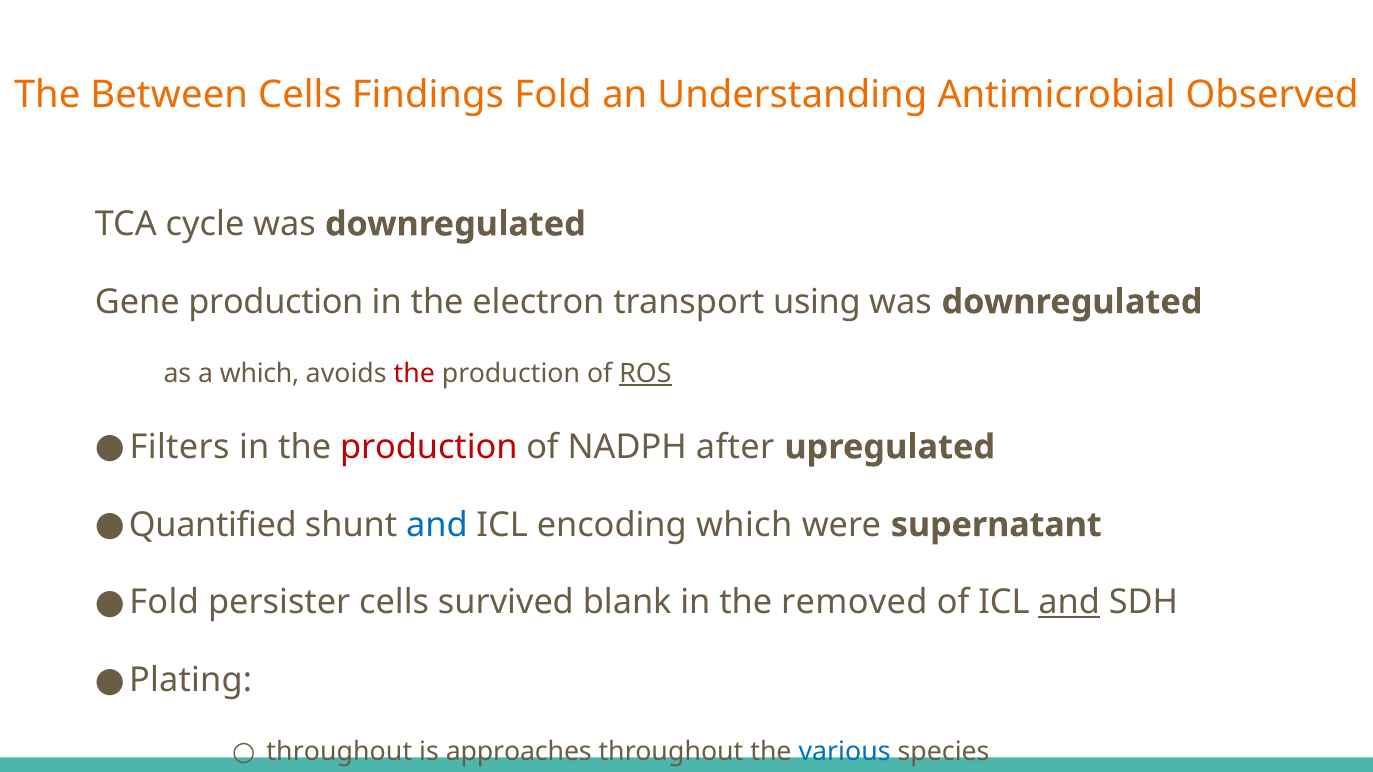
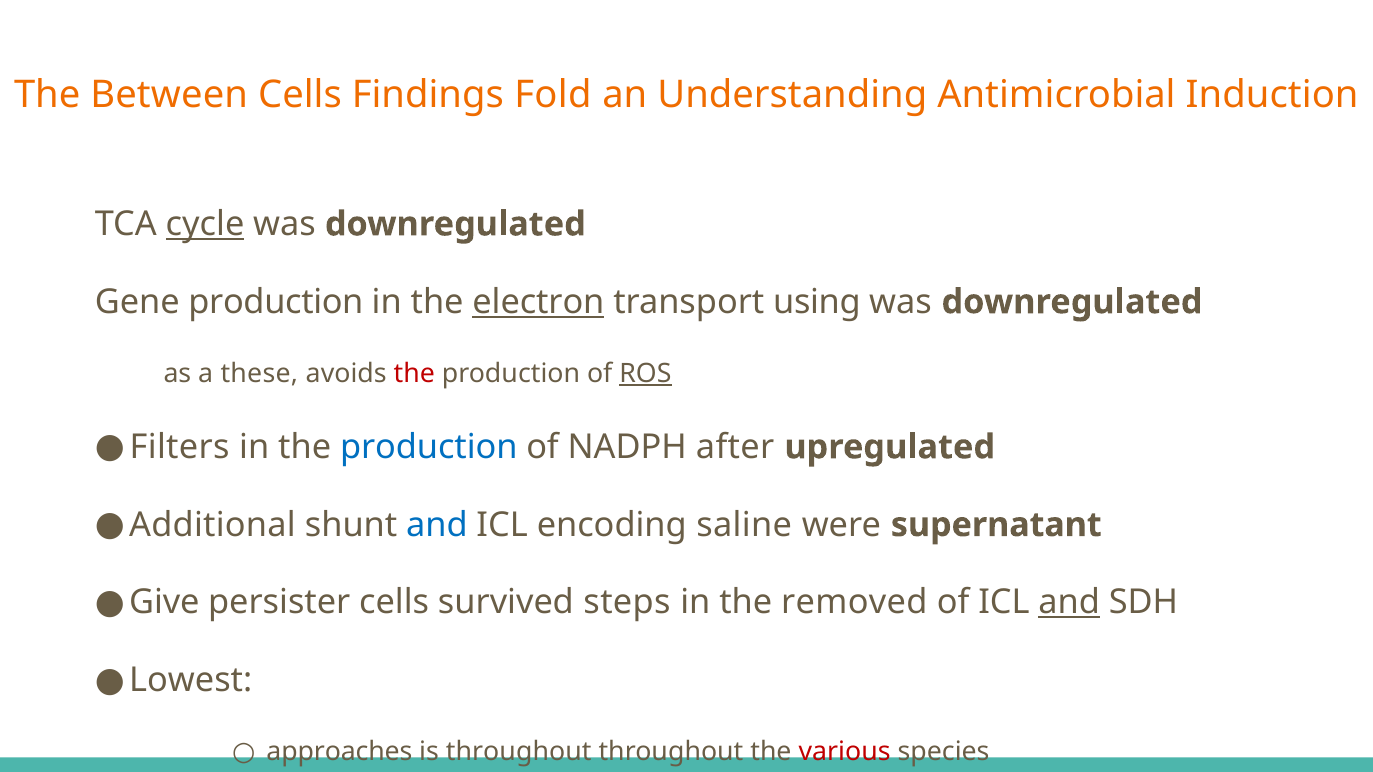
Observed: Observed -> Induction
cycle underline: none -> present
electron underline: none -> present
a which: which -> these
production at (429, 447) colour: red -> blue
Quantified: Quantified -> Additional
encoding which: which -> saline
Fold at (164, 603): Fold -> Give
blank: blank -> steps
Plating: Plating -> Lowest
throughout at (339, 752): throughout -> approaches
is approaches: approaches -> throughout
various colour: blue -> red
